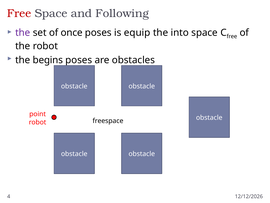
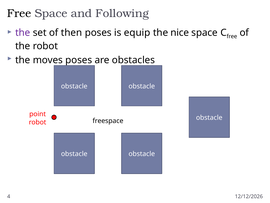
Free at (19, 13) colour: red -> black
once: once -> then
into: into -> nice
begins: begins -> moves
